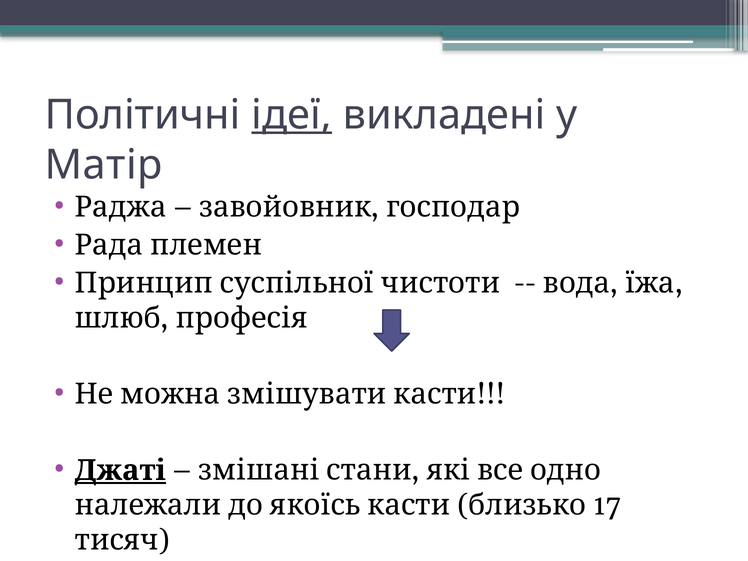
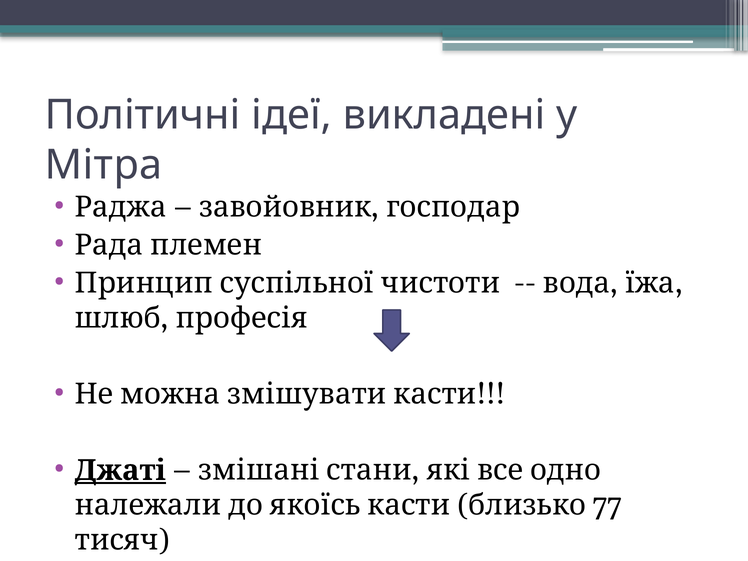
ідеї underline: present -> none
Матір: Матір -> Мітра
17: 17 -> 77
